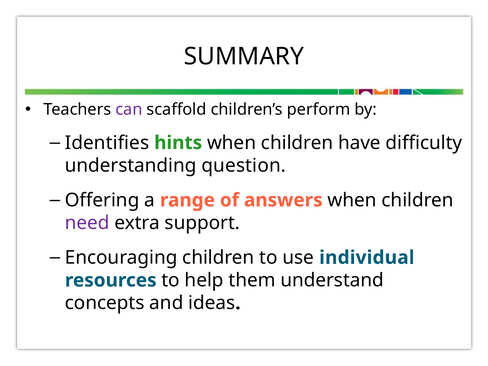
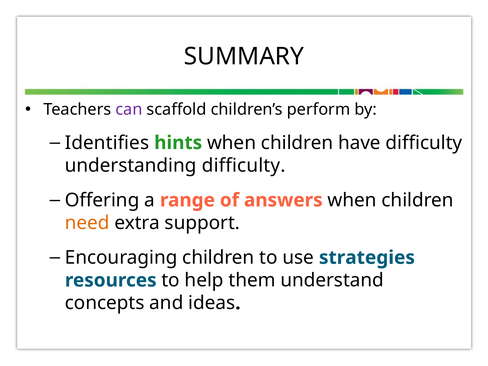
understanding question: question -> difficulty
need colour: purple -> orange
individual: individual -> strategies
